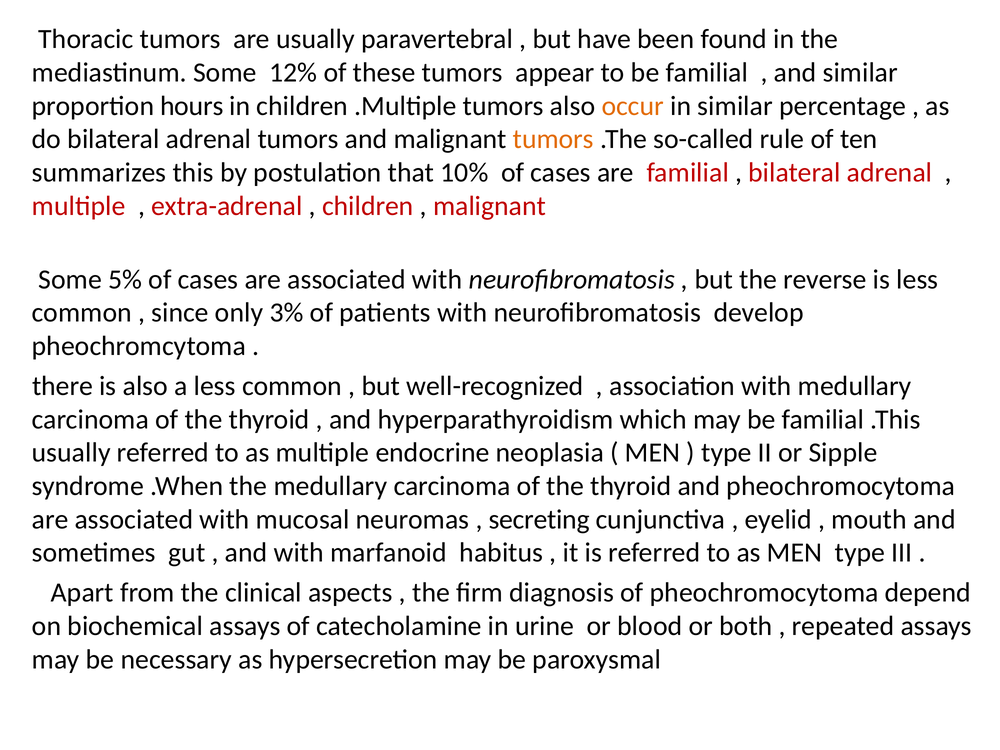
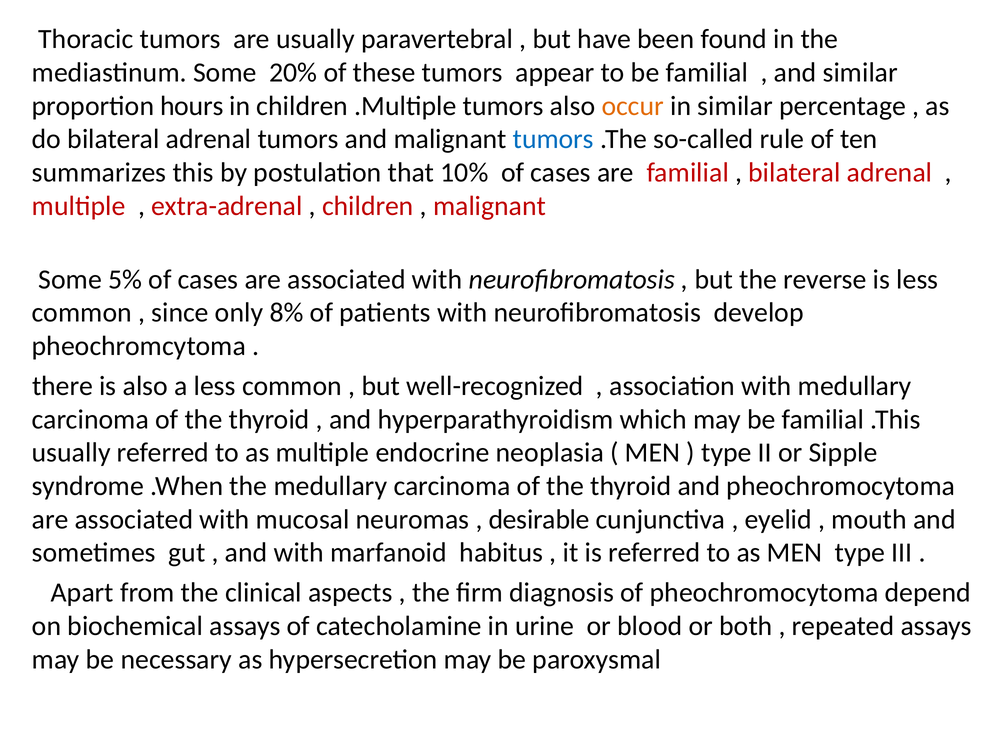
12%: 12% -> 20%
tumors at (553, 139) colour: orange -> blue
3%: 3% -> 8%
secreting: secreting -> desirable
